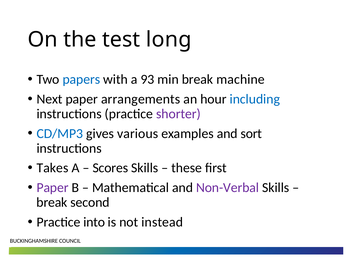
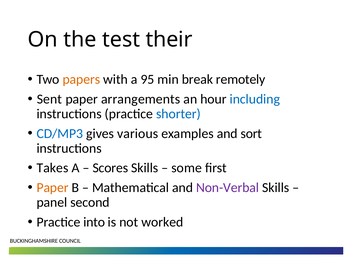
long: long -> their
papers colour: blue -> orange
93: 93 -> 95
machine: machine -> remotely
Next: Next -> Sent
shorter colour: purple -> blue
these: these -> some
Paper at (53, 188) colour: purple -> orange
break at (52, 202): break -> panel
instead: instead -> worked
